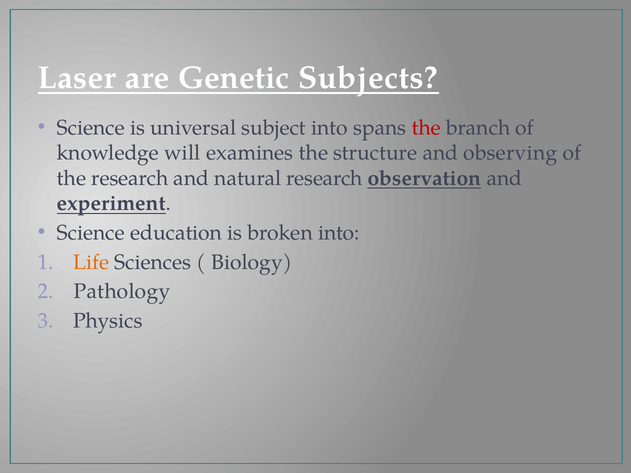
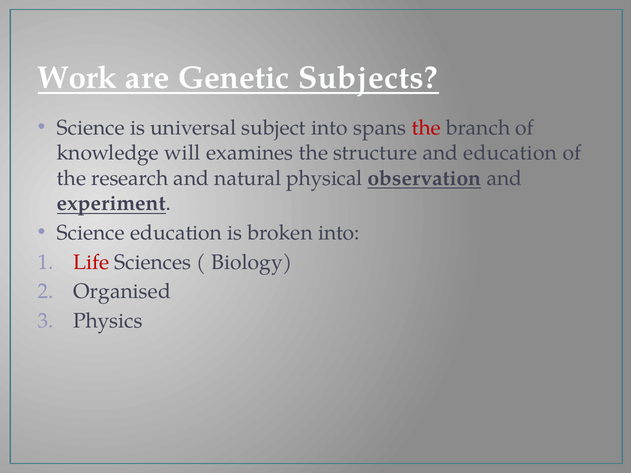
Laser: Laser -> Work
and observing: observing -> education
natural research: research -> physical
Life colour: orange -> red
Pathology: Pathology -> Organised
